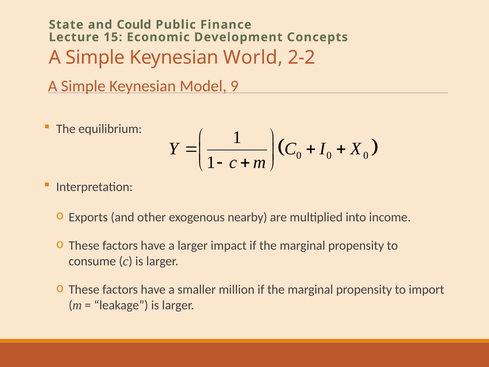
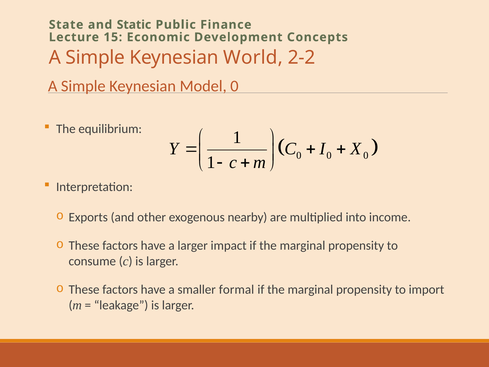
Could: Could -> Static
Model 9: 9 -> 0
million: million -> formal
